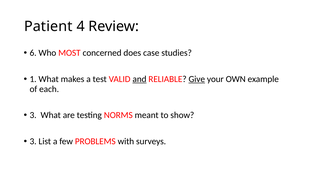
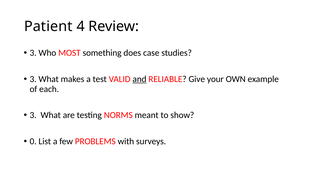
6 at (33, 53): 6 -> 3
concerned: concerned -> something
1 at (33, 79): 1 -> 3
Give underline: present -> none
3 at (33, 141): 3 -> 0
